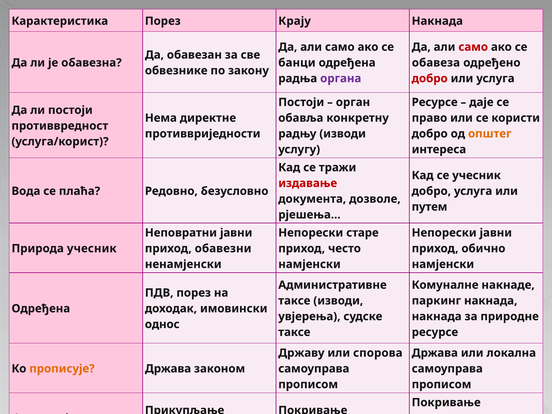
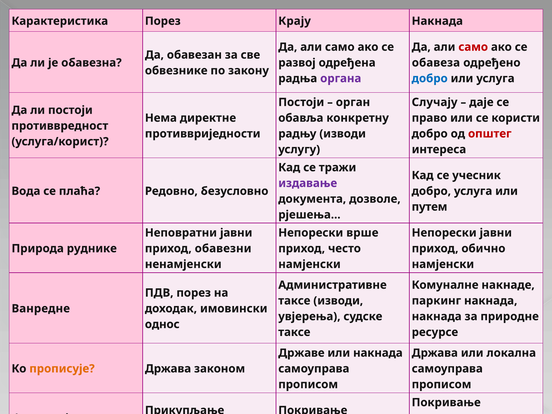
банци: банци -> развој
добро at (430, 78) colour: red -> blue
Ресурсе at (435, 102): Ресурсе -> Случају
општег colour: orange -> red
издавање colour: red -> purple
старе: старе -> врше
Природа учесник: учесник -> руднике
Одређена at (41, 309): Одређена -> Ванредне
Државу: Државу -> Државе
спорова: спорова -> накнaда
